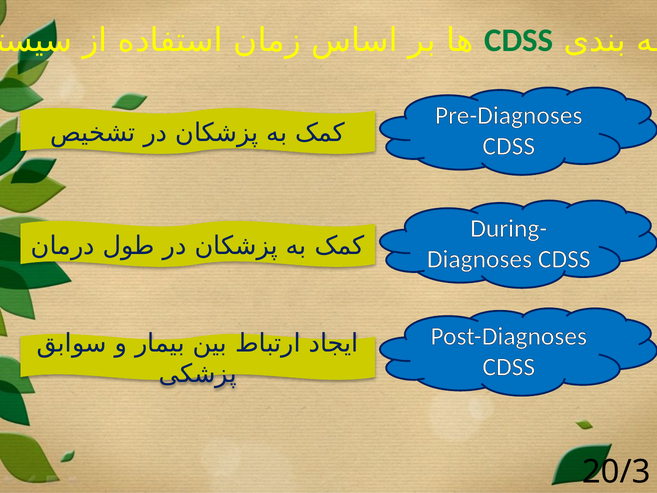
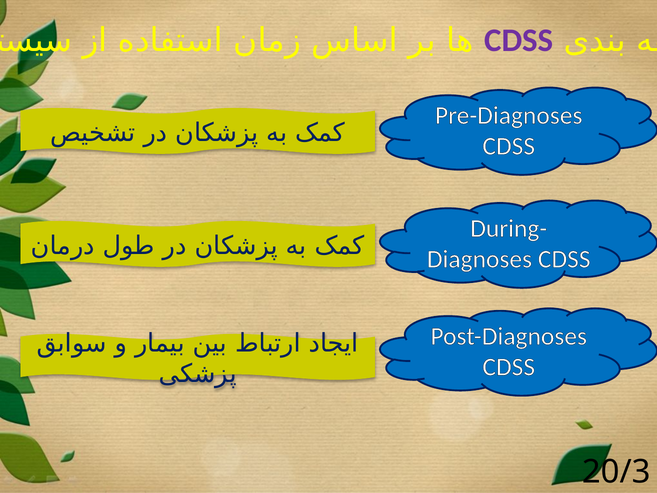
CDSS at (519, 40) colour: green -> purple
